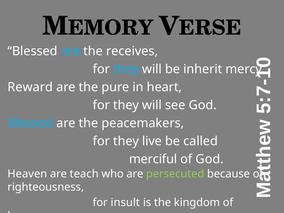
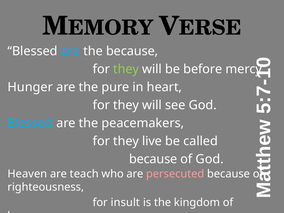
the receives: receives -> because
they at (126, 69) colour: light blue -> light green
inherit: inherit -> before
Reward: Reward -> Hunger
merciful at (153, 159): merciful -> because
persecuted colour: light green -> pink
